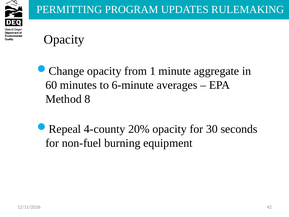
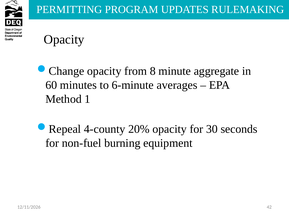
1: 1 -> 8
8: 8 -> 1
